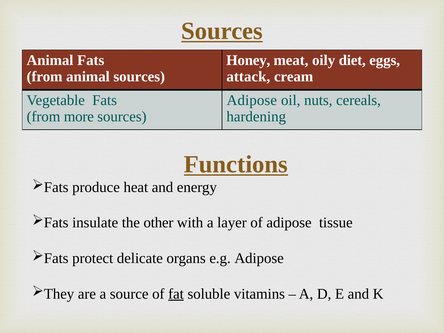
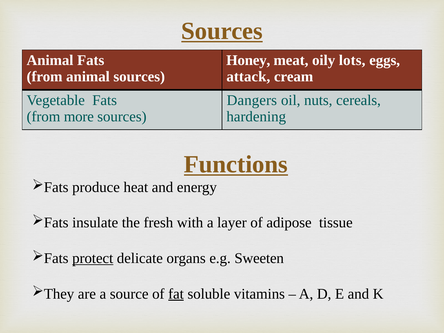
diet: diet -> lots
Adipose at (252, 100): Adipose -> Dangers
other: other -> fresh
protect underline: none -> present
e.g Adipose: Adipose -> Sweeten
